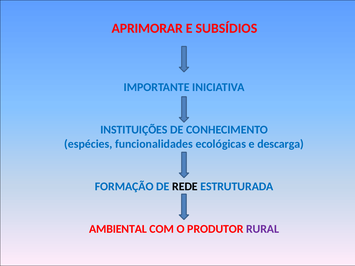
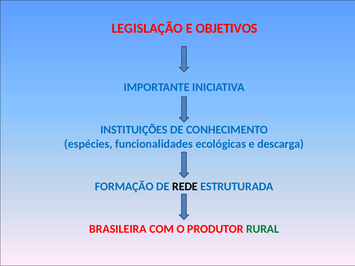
APRIMORAR: APRIMORAR -> LEGISLAÇÃO
SUBSÍDIOS: SUBSÍDIOS -> OBJETIVOS
AMBIENTAL: AMBIENTAL -> BRASILEIRA
RURAL colour: purple -> green
